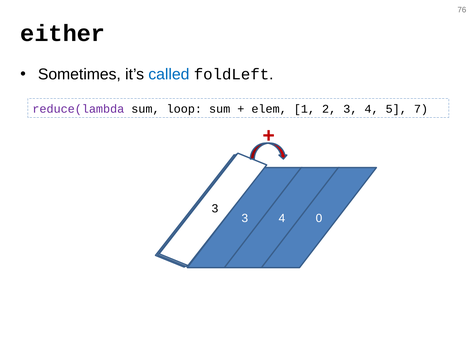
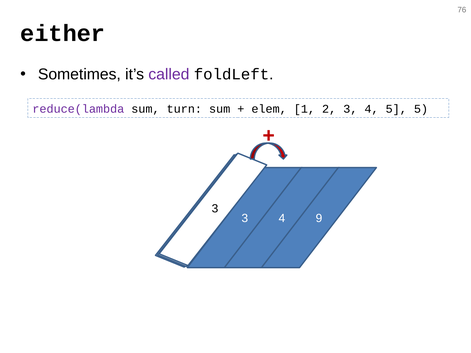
called colour: blue -> purple
loop: loop -> turn
5 7: 7 -> 5
0: 0 -> 9
